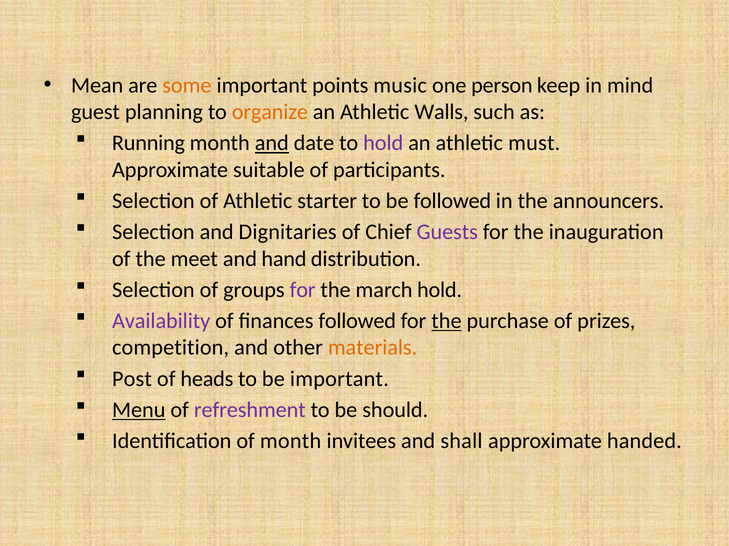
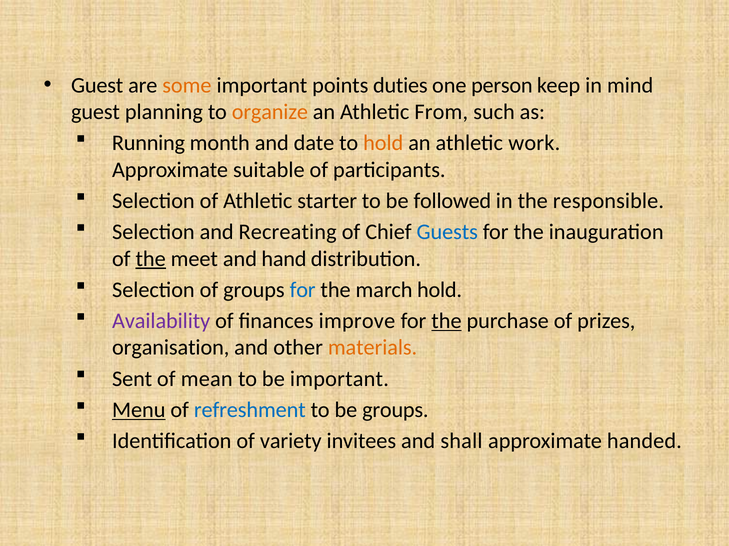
Mean at (97, 85): Mean -> Guest
music: music -> duties
Walls: Walls -> From
and at (272, 143) underline: present -> none
hold at (383, 143) colour: purple -> orange
must: must -> work
announcers: announcers -> responsible
Dignitaries: Dignitaries -> Recreating
Guests colour: purple -> blue
the at (151, 259) underline: none -> present
for at (303, 290) colour: purple -> blue
finances followed: followed -> improve
competition: competition -> organisation
Post: Post -> Sent
heads: heads -> mean
refreshment colour: purple -> blue
be should: should -> groups
of month: month -> variety
